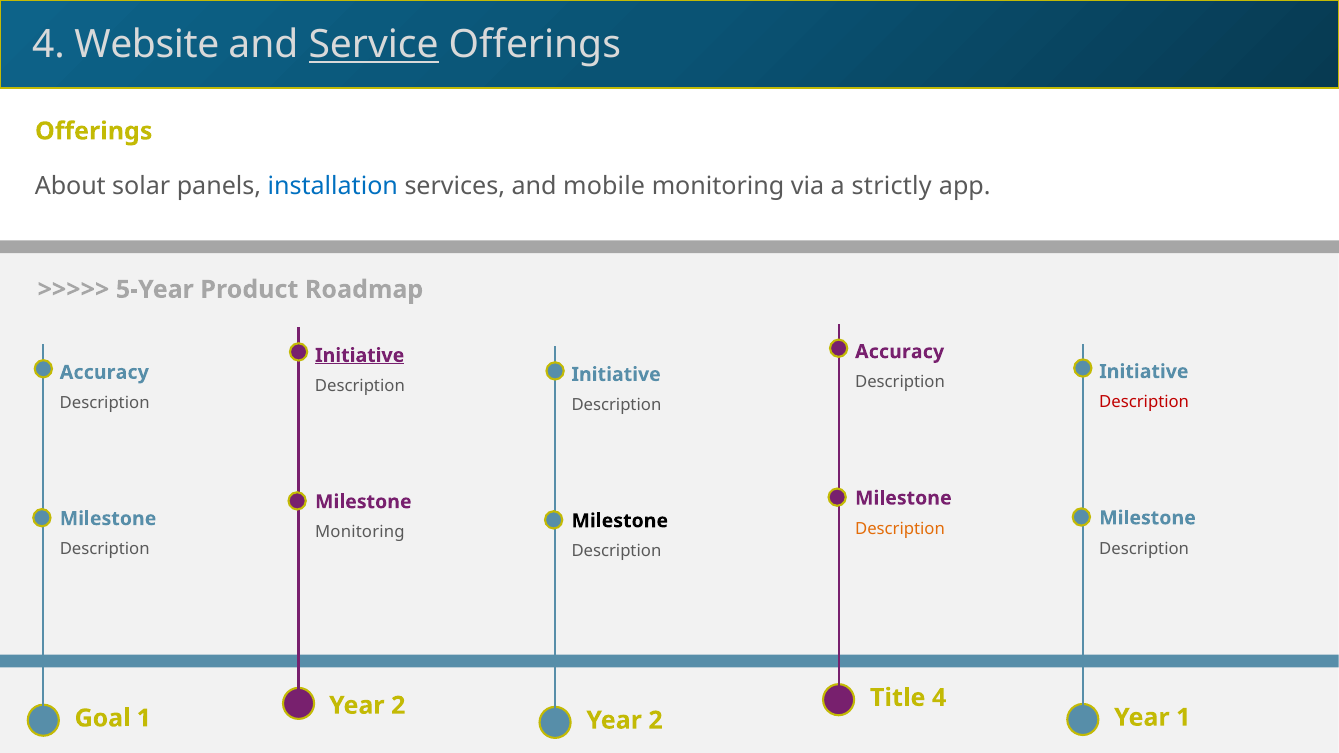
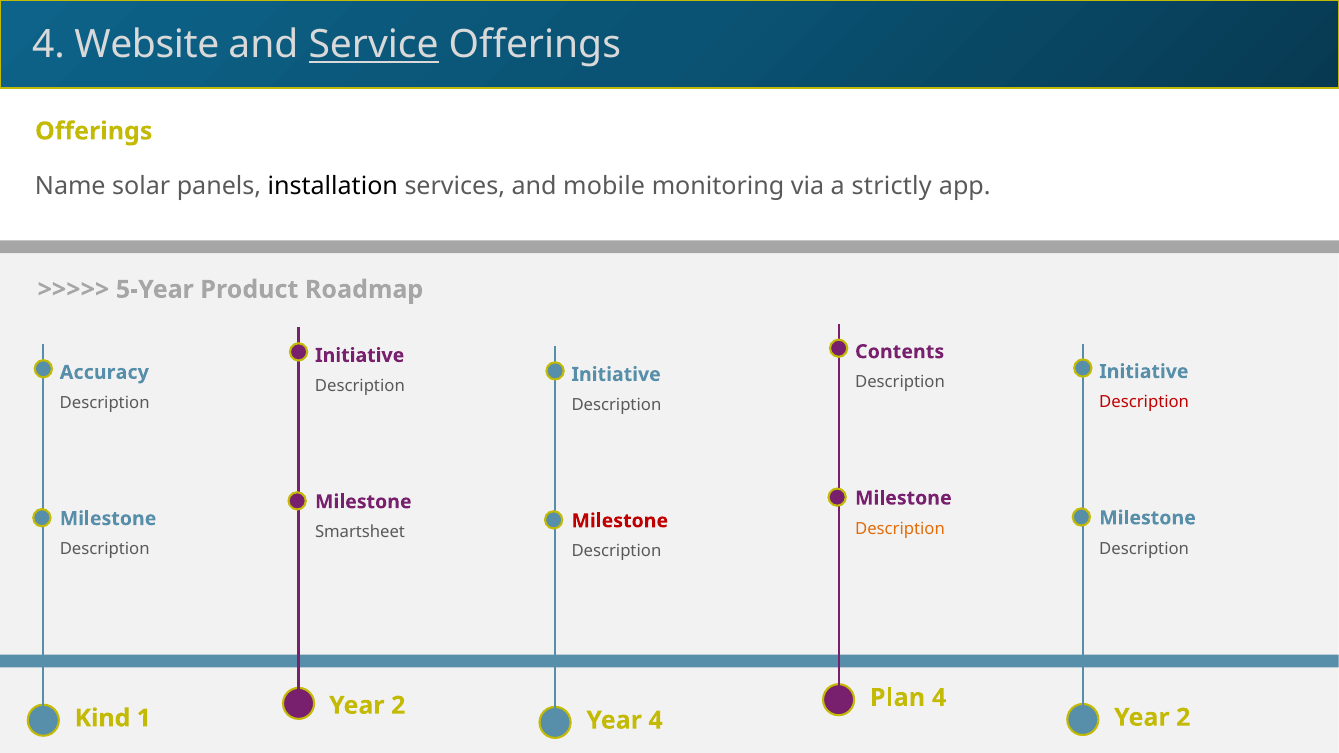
About: About -> Name
installation colour: blue -> black
Accuracy at (900, 352): Accuracy -> Contents
Initiative at (360, 356) underline: present -> none
Milestone at (620, 521) colour: black -> red
Monitoring at (360, 533): Monitoring -> Smartsheet
Title: Title -> Plan
1 at (1183, 718): 1 -> 2
Goal: Goal -> Kind
2 at (656, 721): 2 -> 4
